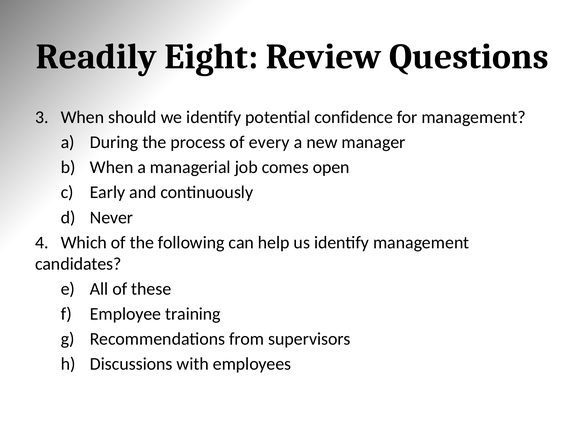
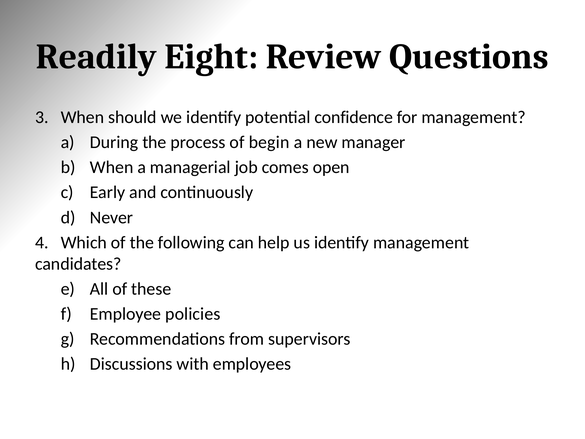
every: every -> begin
training: training -> policies
